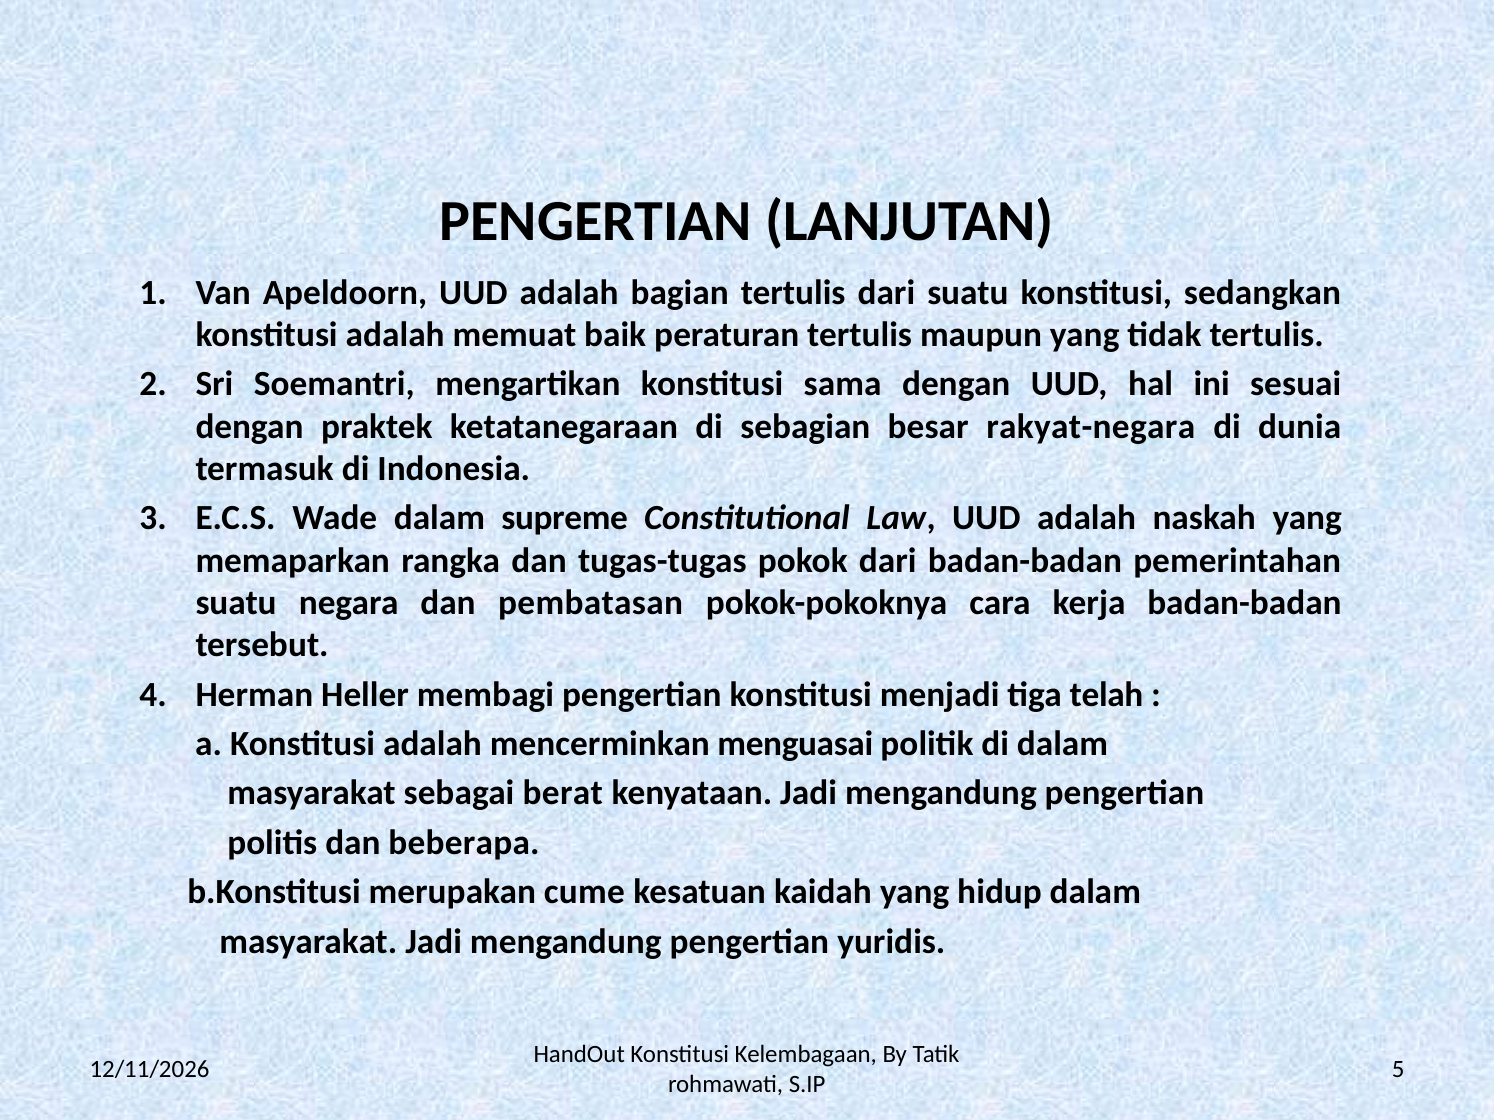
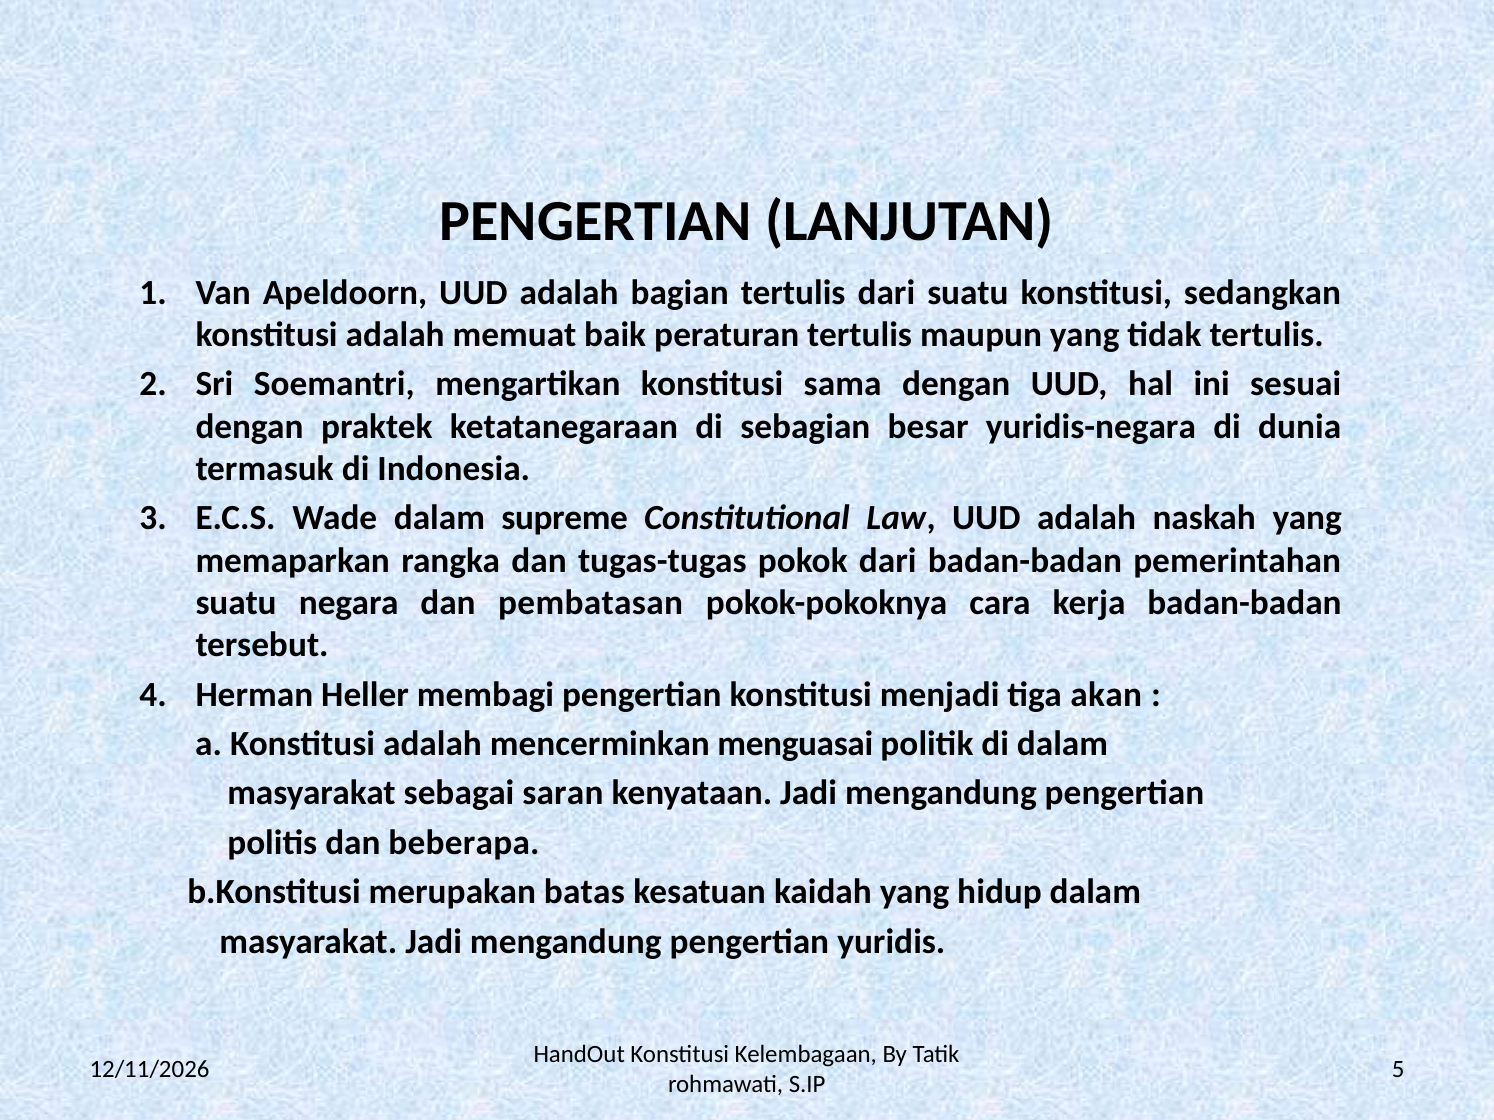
rakyat-negara: rakyat-negara -> yuridis-negara
telah: telah -> akan
berat: berat -> saran
cume: cume -> batas
